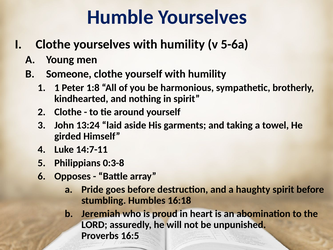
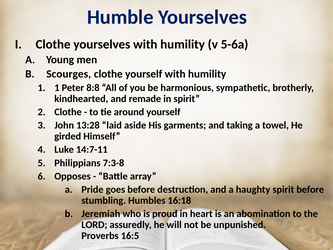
Someone: Someone -> Scourges
1:8: 1:8 -> 8:8
nothing: nothing -> remade
13:24: 13:24 -> 13:28
0:3-8: 0:3-8 -> 7:3-8
